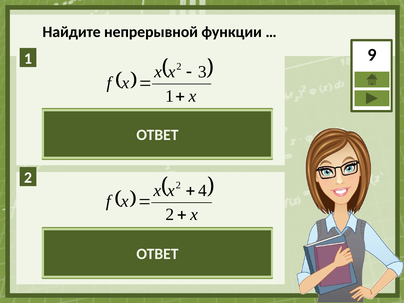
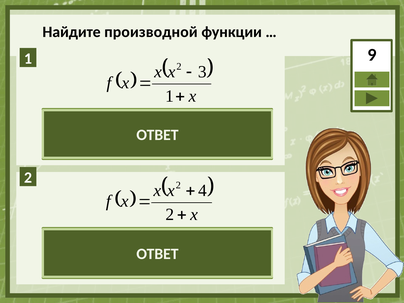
непрерывной: непрерывной -> производной
